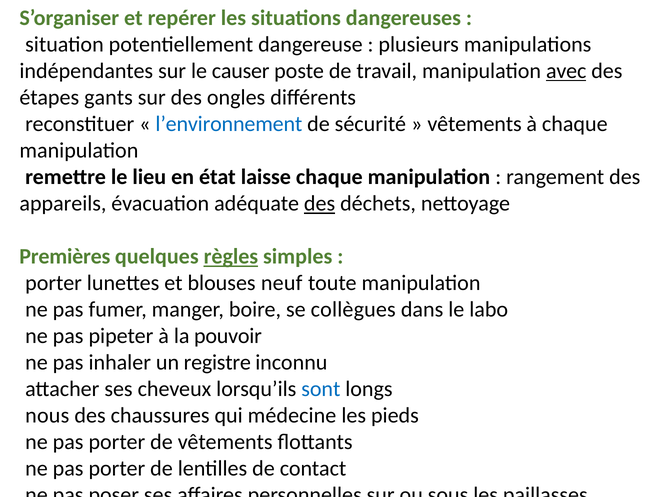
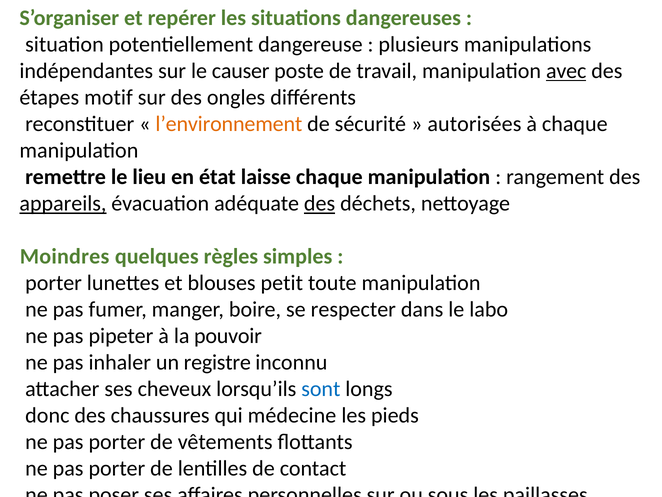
gants: gants -> motif
l’environnement colour: blue -> orange
vêtements at (475, 124): vêtements -> autorisées
appareils underline: none -> present
Premières: Premières -> Moindres
règles underline: present -> none
neuf: neuf -> petit
collègues: collègues -> respecter
nous: nous -> donc
